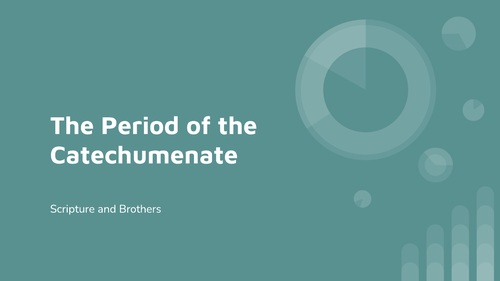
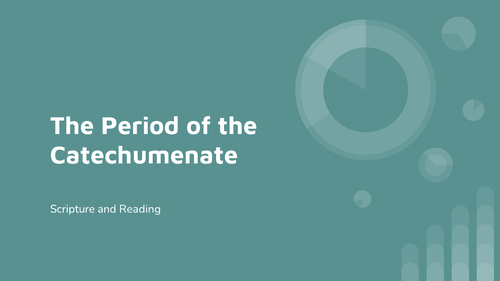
Brothers: Brothers -> Reading
